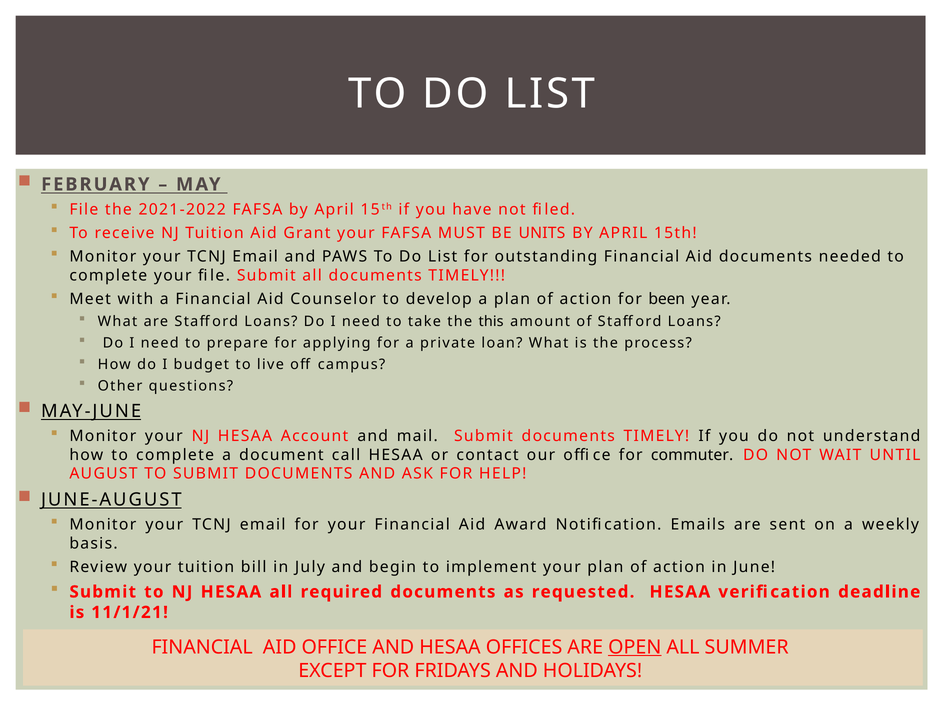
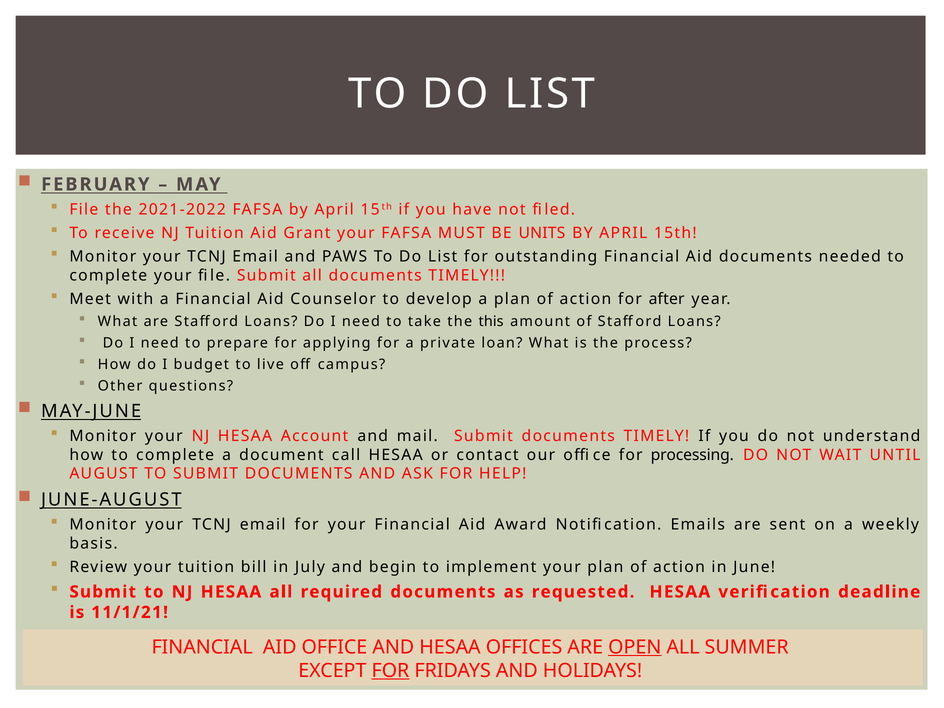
been: been -> after
commuter: commuter -> processing
FOR at (390, 671) underline: none -> present
